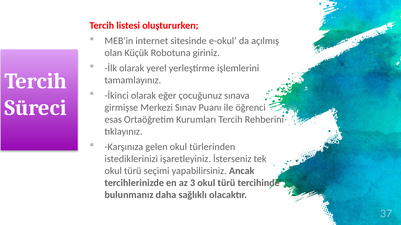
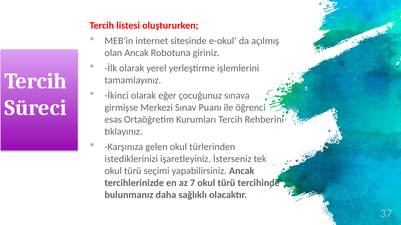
olan Küçük: Küçük -> Ancak
3: 3 -> 7
